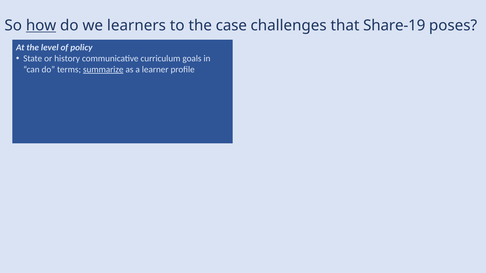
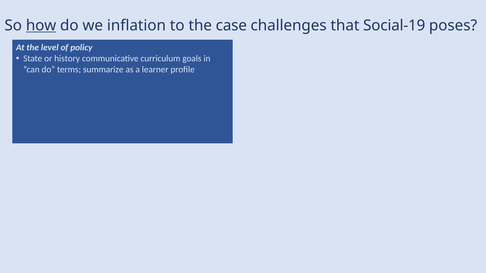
learners: learners -> inflation
Share-19: Share-19 -> Social-19
summarize underline: present -> none
